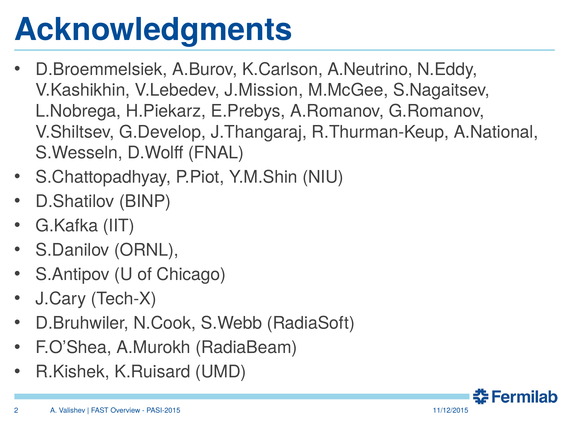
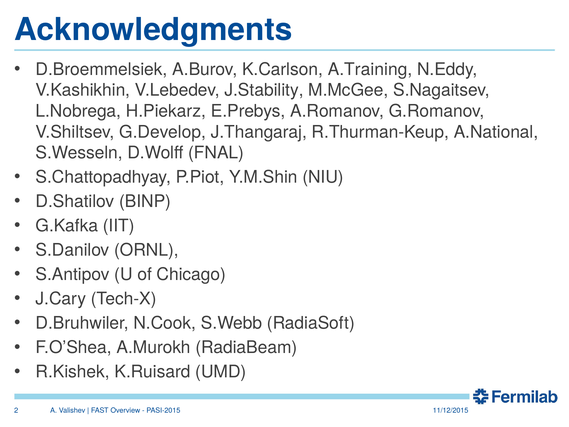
A.Neutrino: A.Neutrino -> A.Training
J.Mission: J.Mission -> J.Stability
